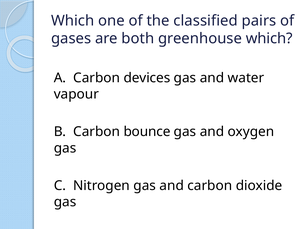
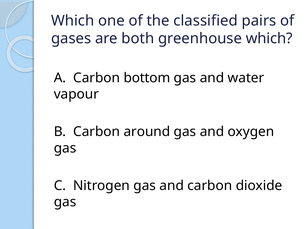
devices: devices -> bottom
bounce: bounce -> around
